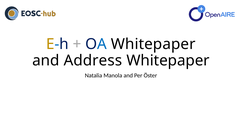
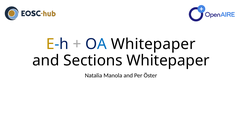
Address: Address -> Sections
